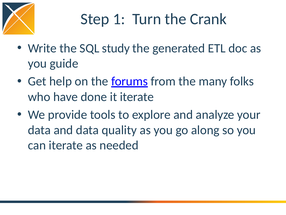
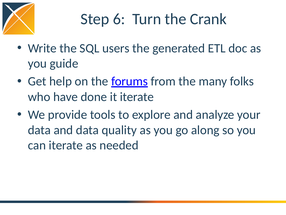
1: 1 -> 6
study: study -> users
